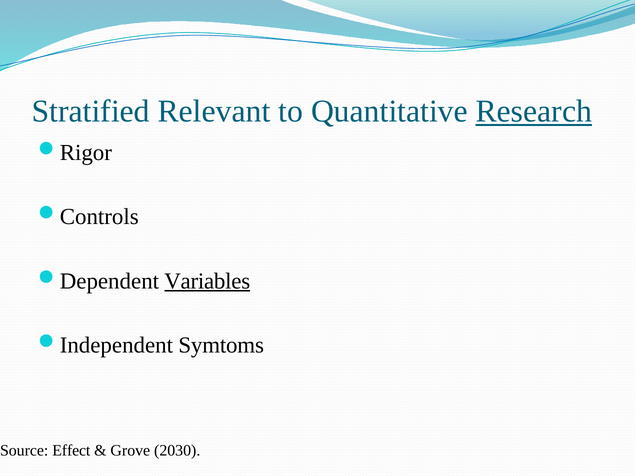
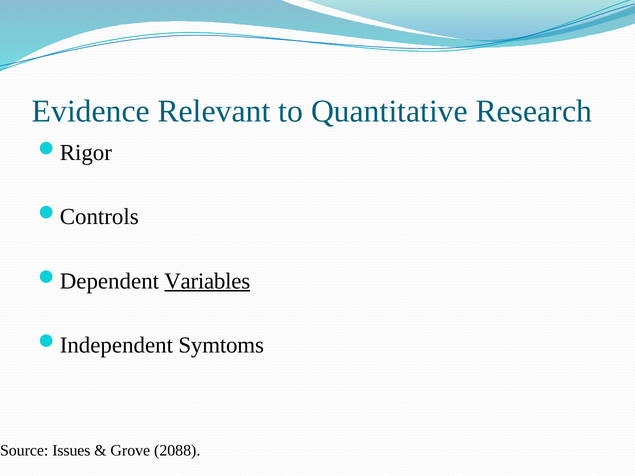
Stratified: Stratified -> Evidence
Research underline: present -> none
Effect: Effect -> Issues
2030: 2030 -> 2088
